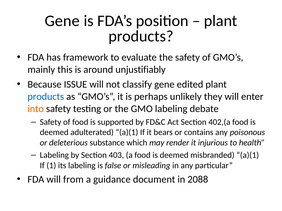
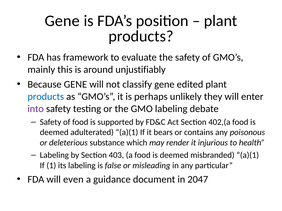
Because ISSUE: ISSUE -> GENE
into colour: orange -> purple
from: from -> even
2088: 2088 -> 2047
